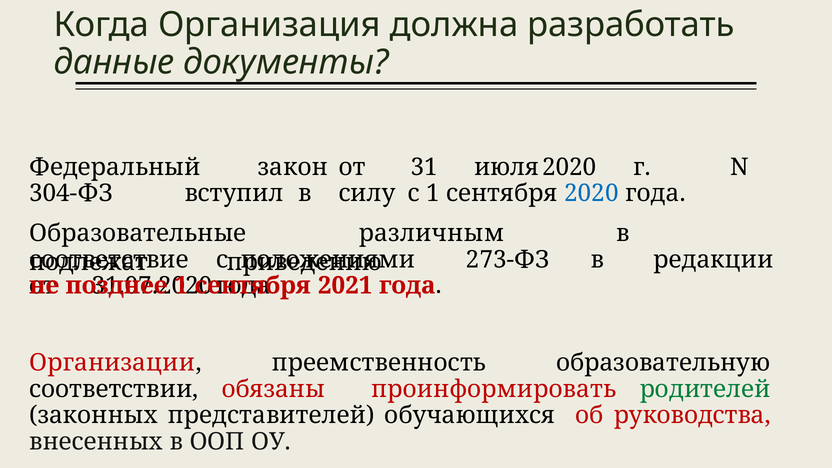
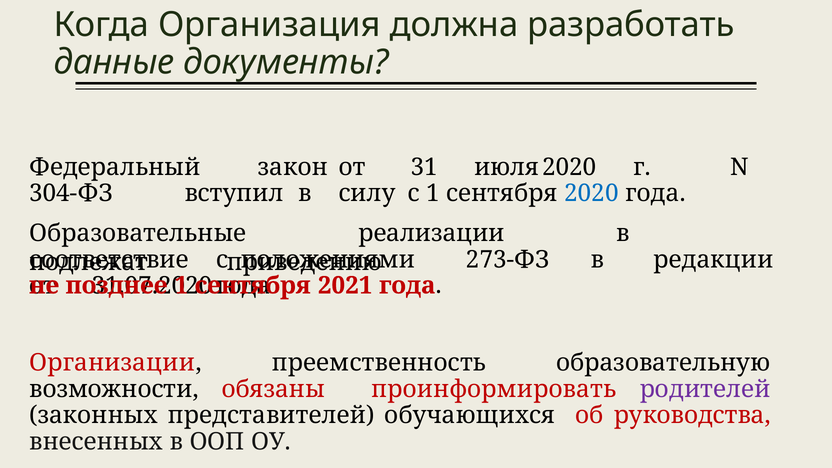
различным: различным -> реализации
соответствии: соответствии -> возможности
родителей colour: green -> purple
